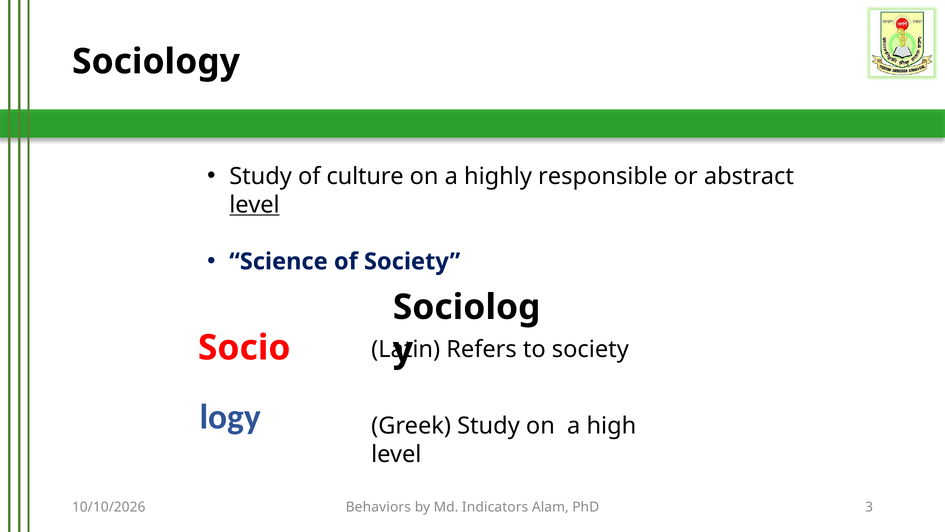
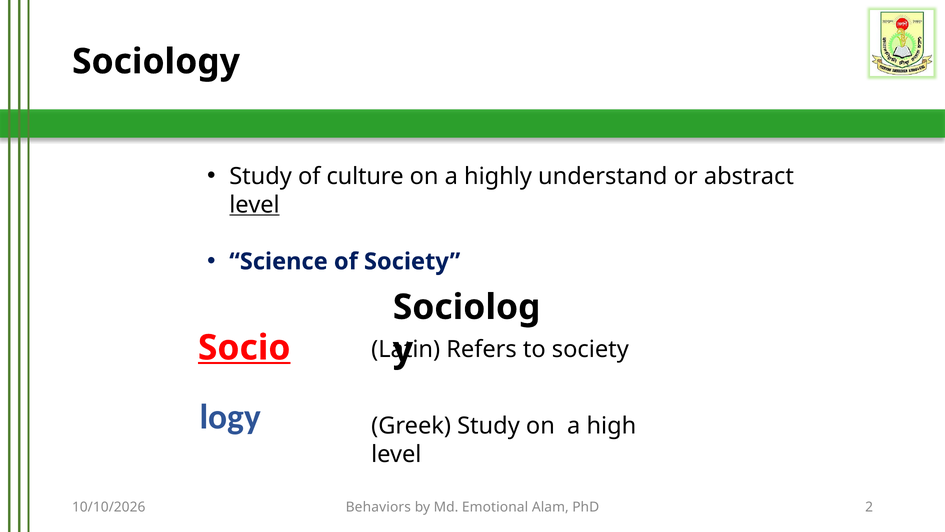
responsible: responsible -> understand
Socio underline: none -> present
Indicators: Indicators -> Emotional
3: 3 -> 2
